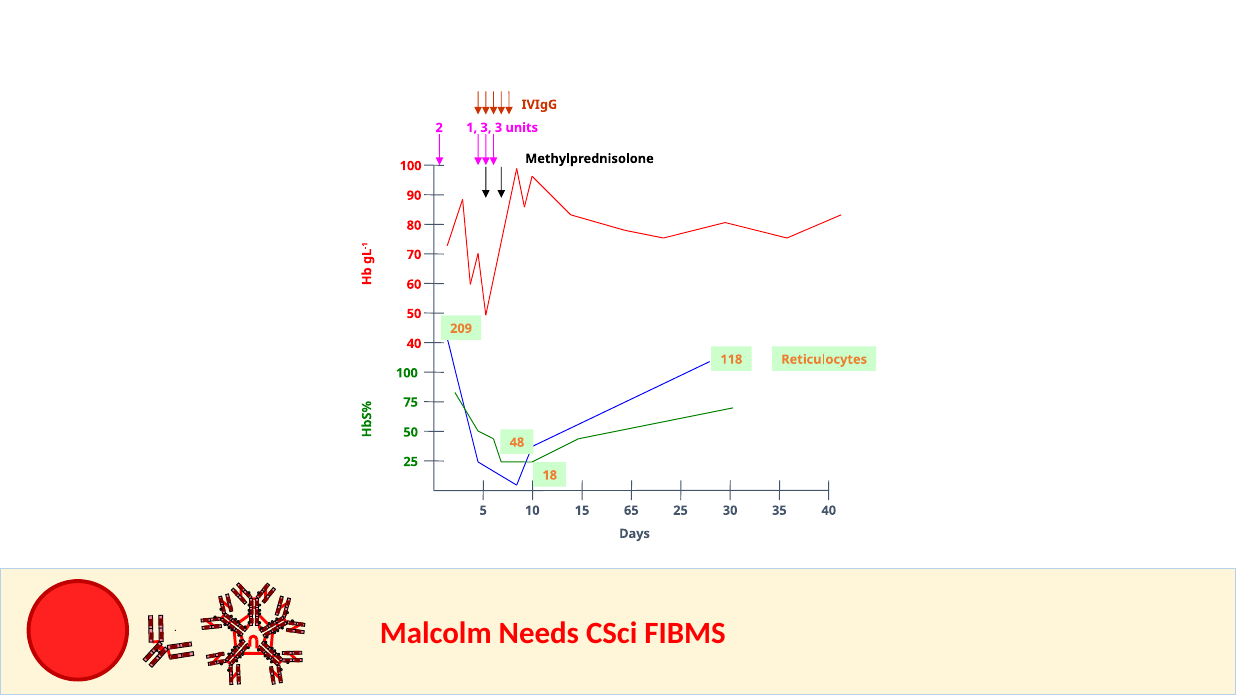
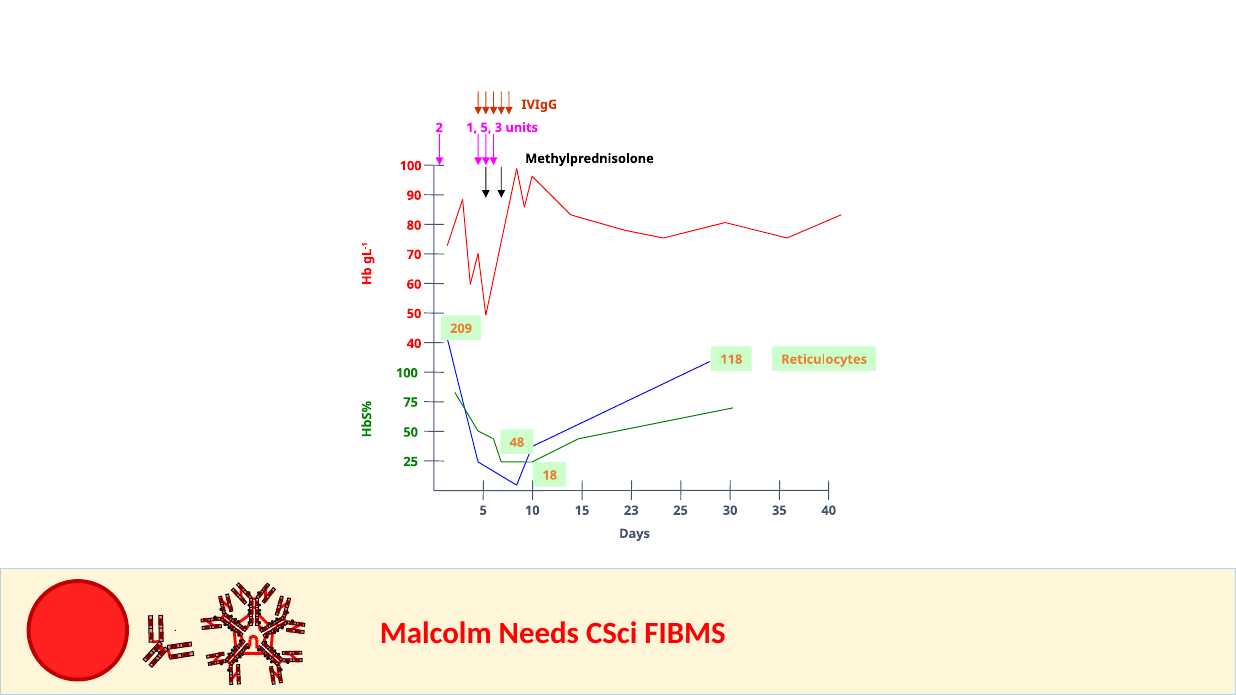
2 1 3: 3 -> 5
65: 65 -> 23
